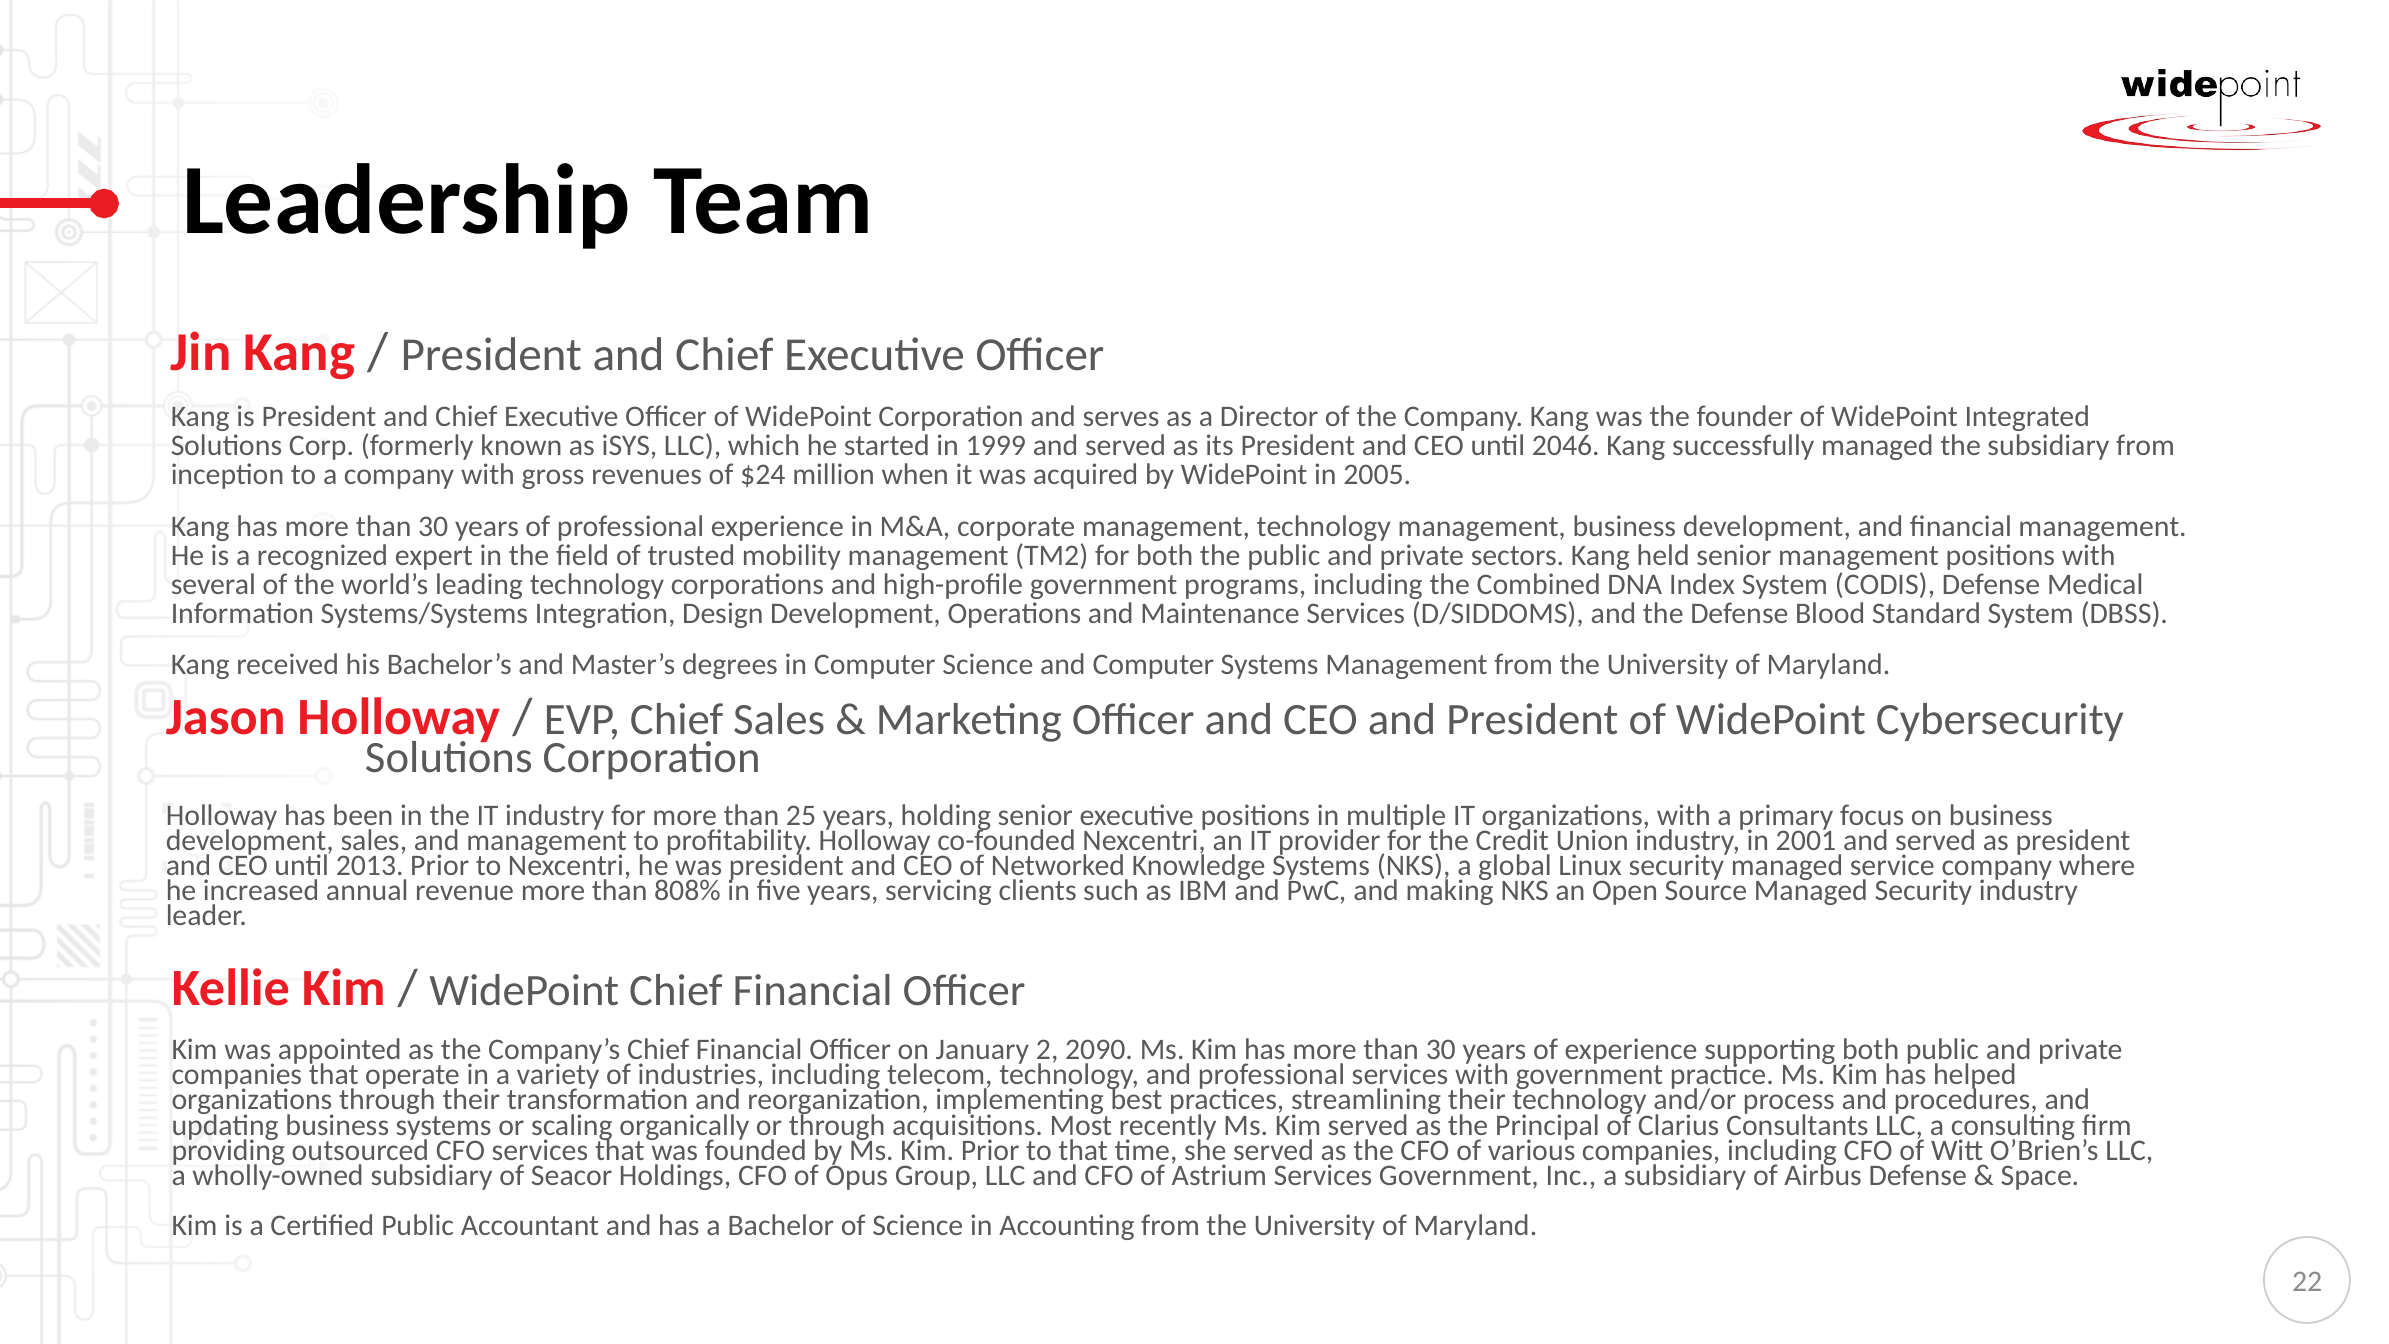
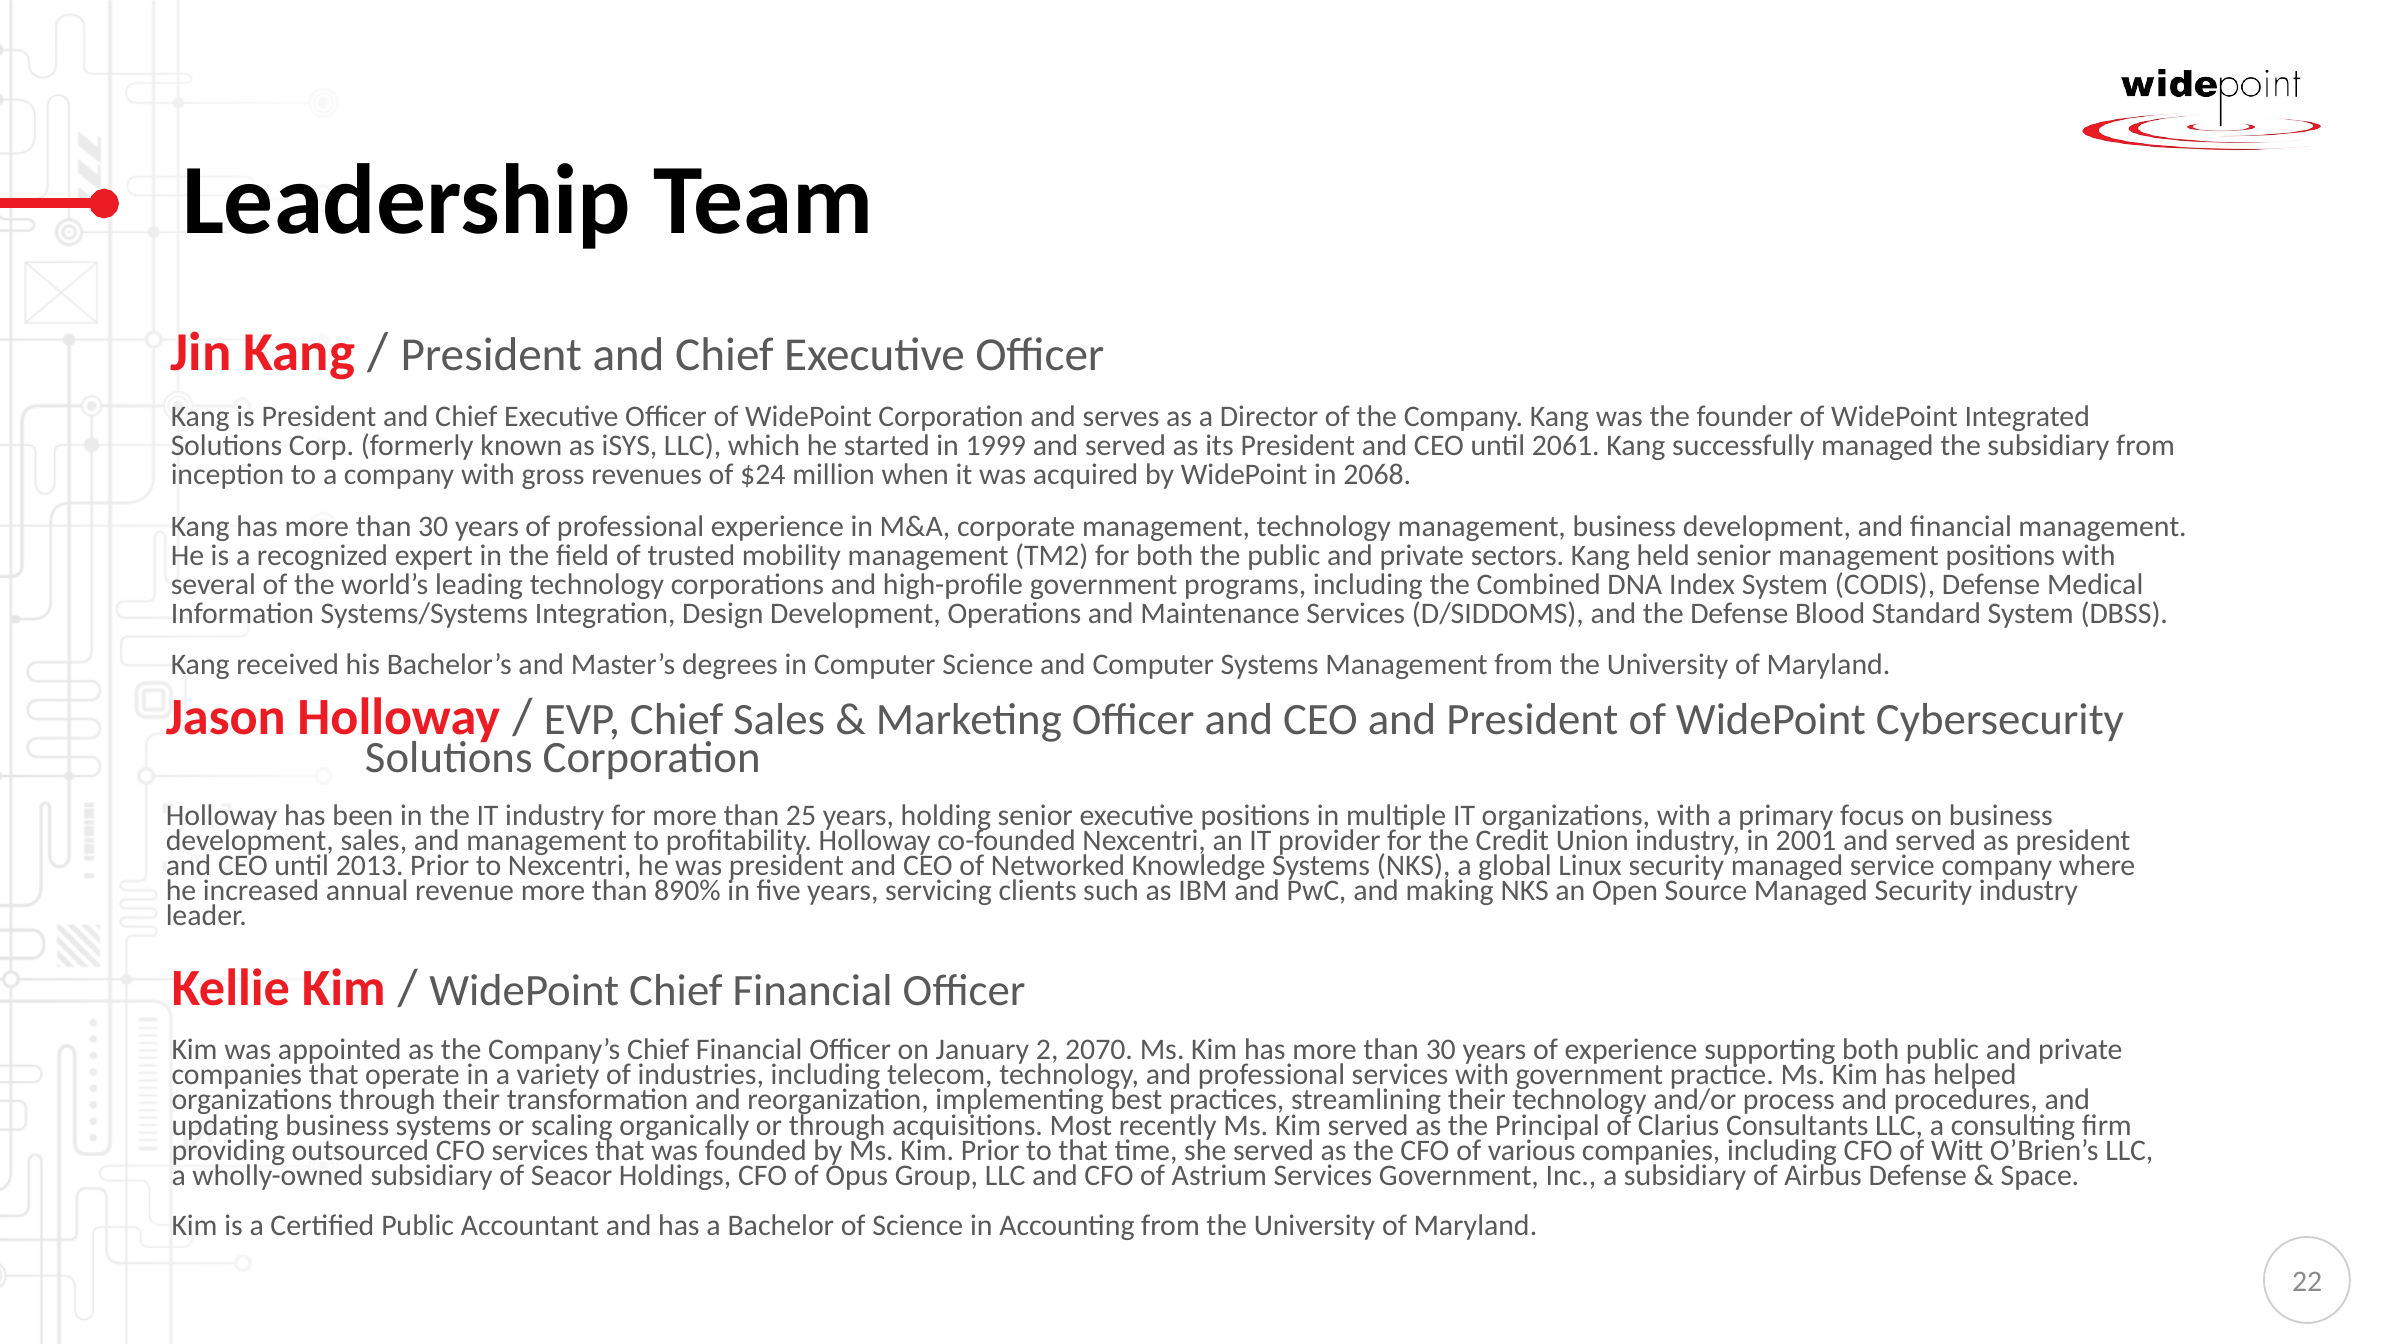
2046: 2046 -> 2061
2005: 2005 -> 2068
808%: 808% -> 890%
2090: 2090 -> 2070
